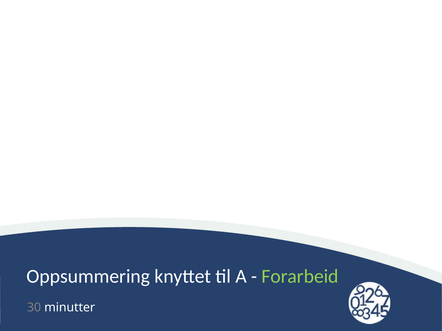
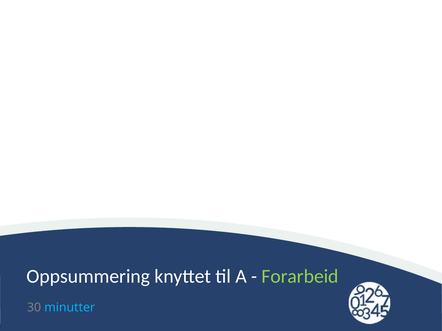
minutter colour: white -> light blue
